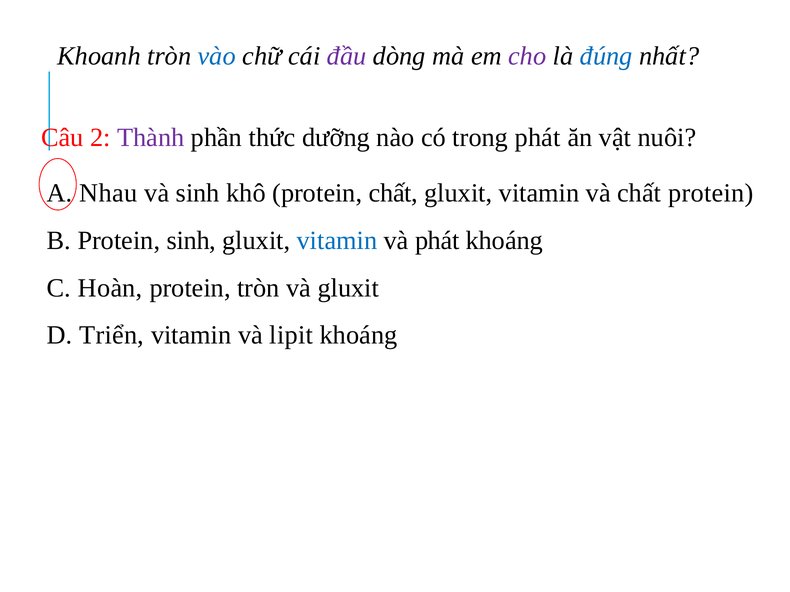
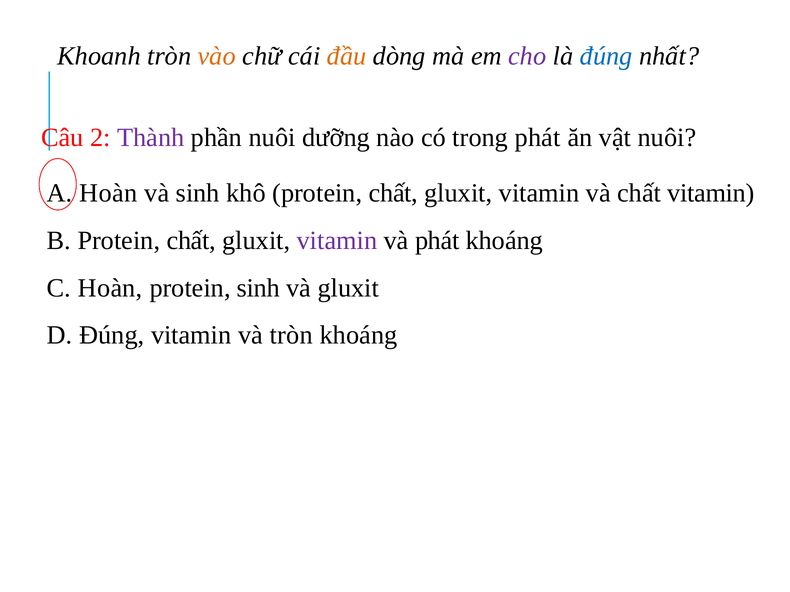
vào colour: blue -> orange
đầu colour: purple -> orange
phần thức: thức -> nuôi
A Nhau: Nhau -> Hoàn
chất protein: protein -> vitamin
B Protein sinh: sinh -> chất
vitamin at (337, 241) colour: blue -> purple
protein tròn: tròn -> sinh
D Triển: Triển -> Đúng
và lipit: lipit -> tròn
